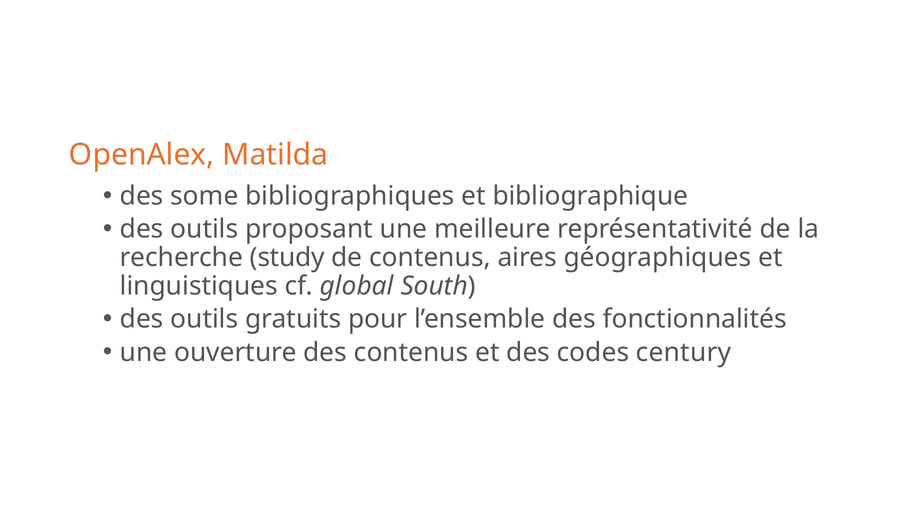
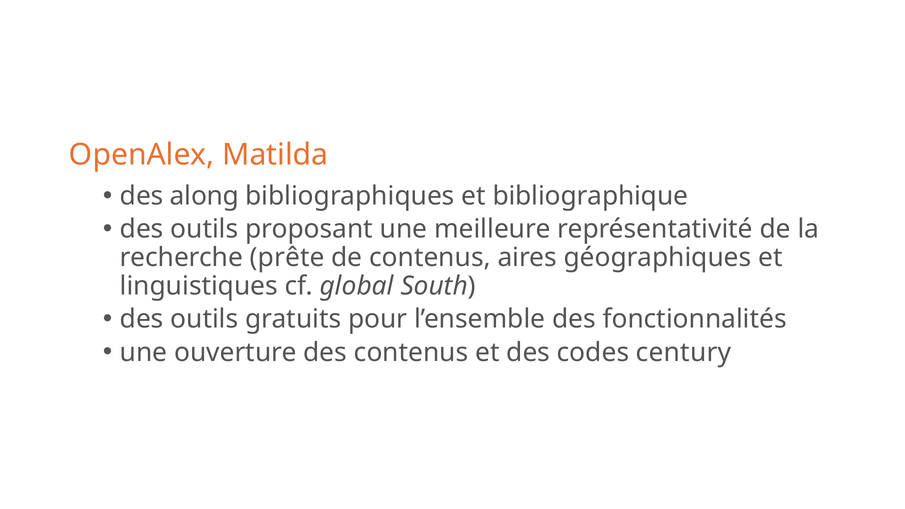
some: some -> along
study: study -> prête
